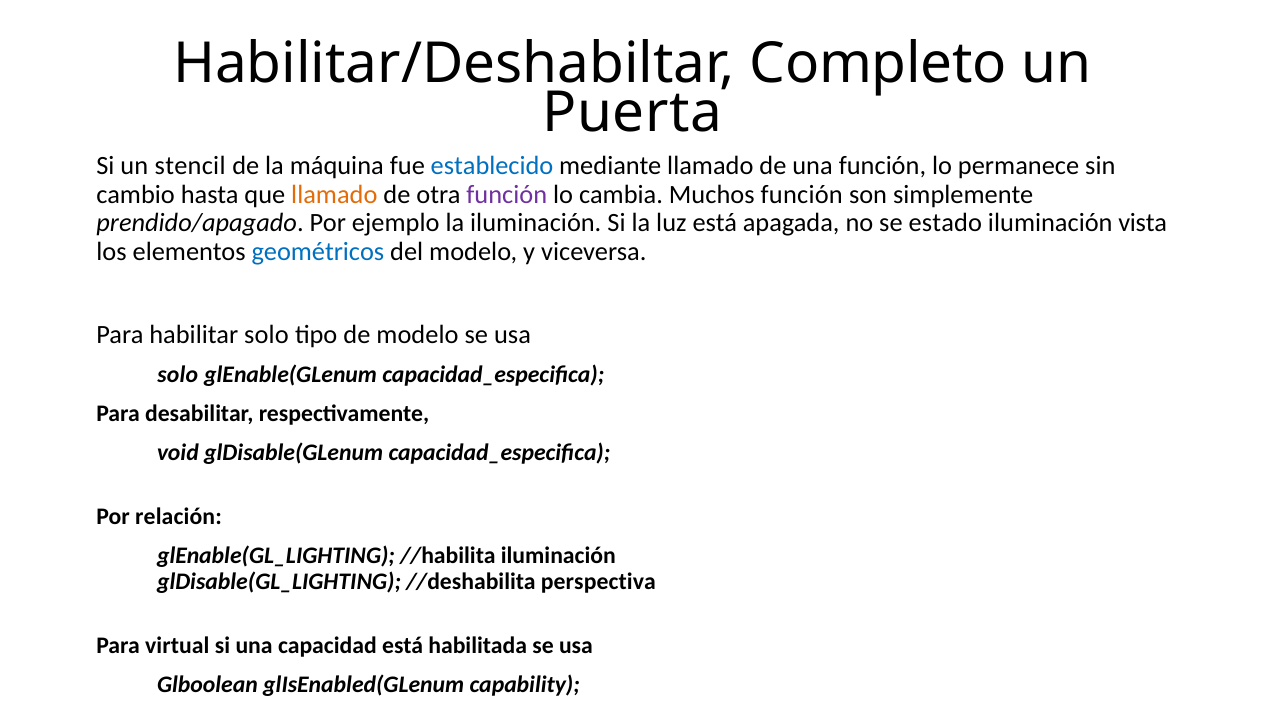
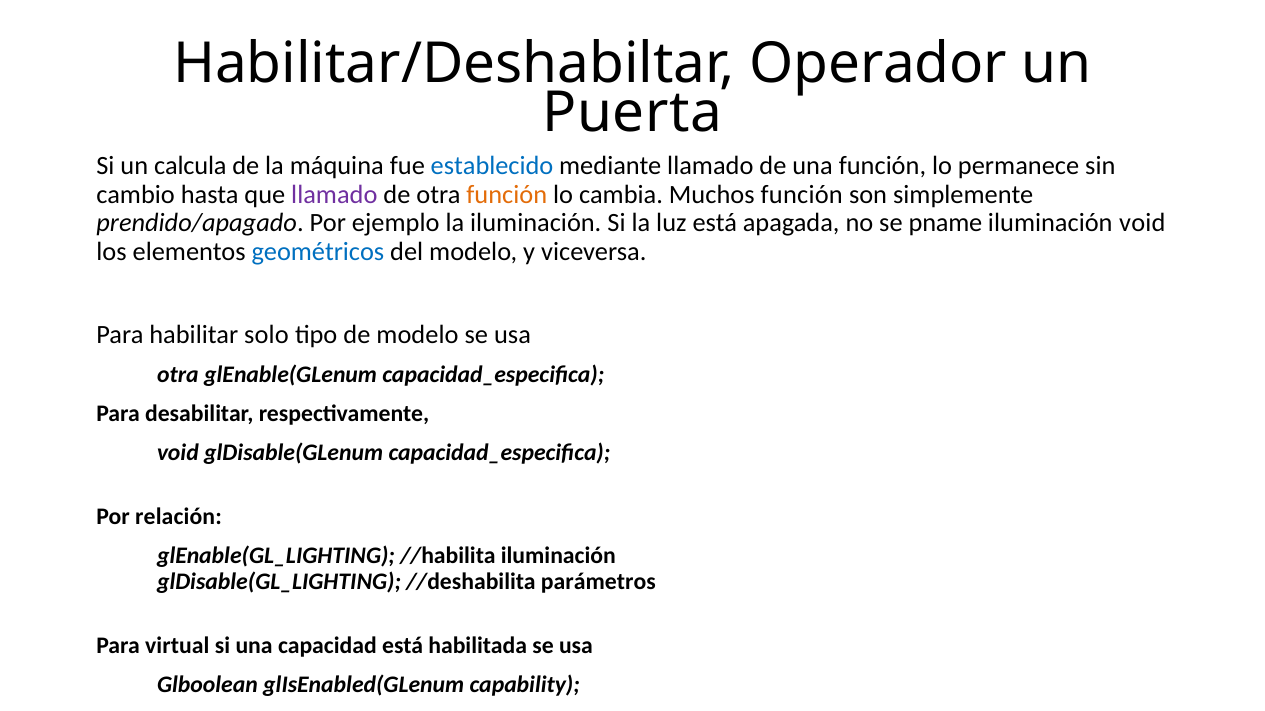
Completo: Completo -> Operador
stencil: stencil -> calcula
llamado at (334, 195) colour: orange -> purple
función at (507, 195) colour: purple -> orange
estado: estado -> pname
iluminación vista: vista -> void
solo at (178, 375): solo -> otra
perspectiva: perspectiva -> parámetros
